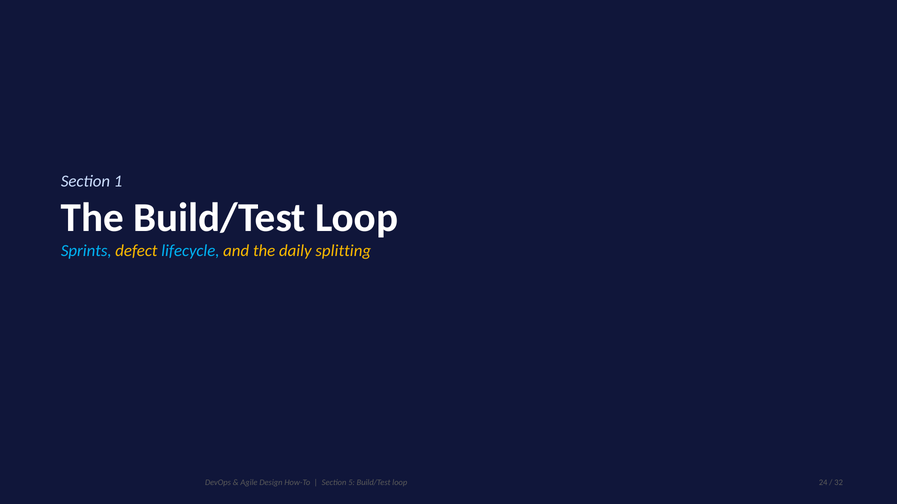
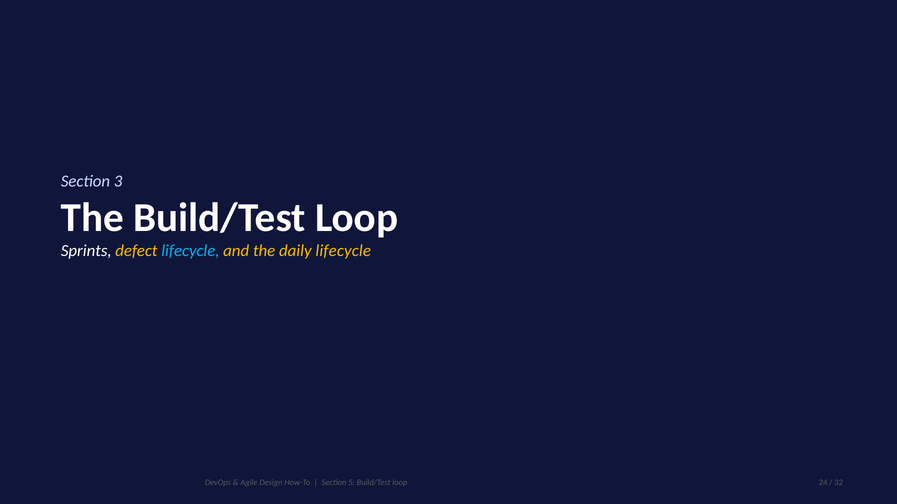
1: 1 -> 3
Sprints colour: light blue -> white
daily splitting: splitting -> lifecycle
